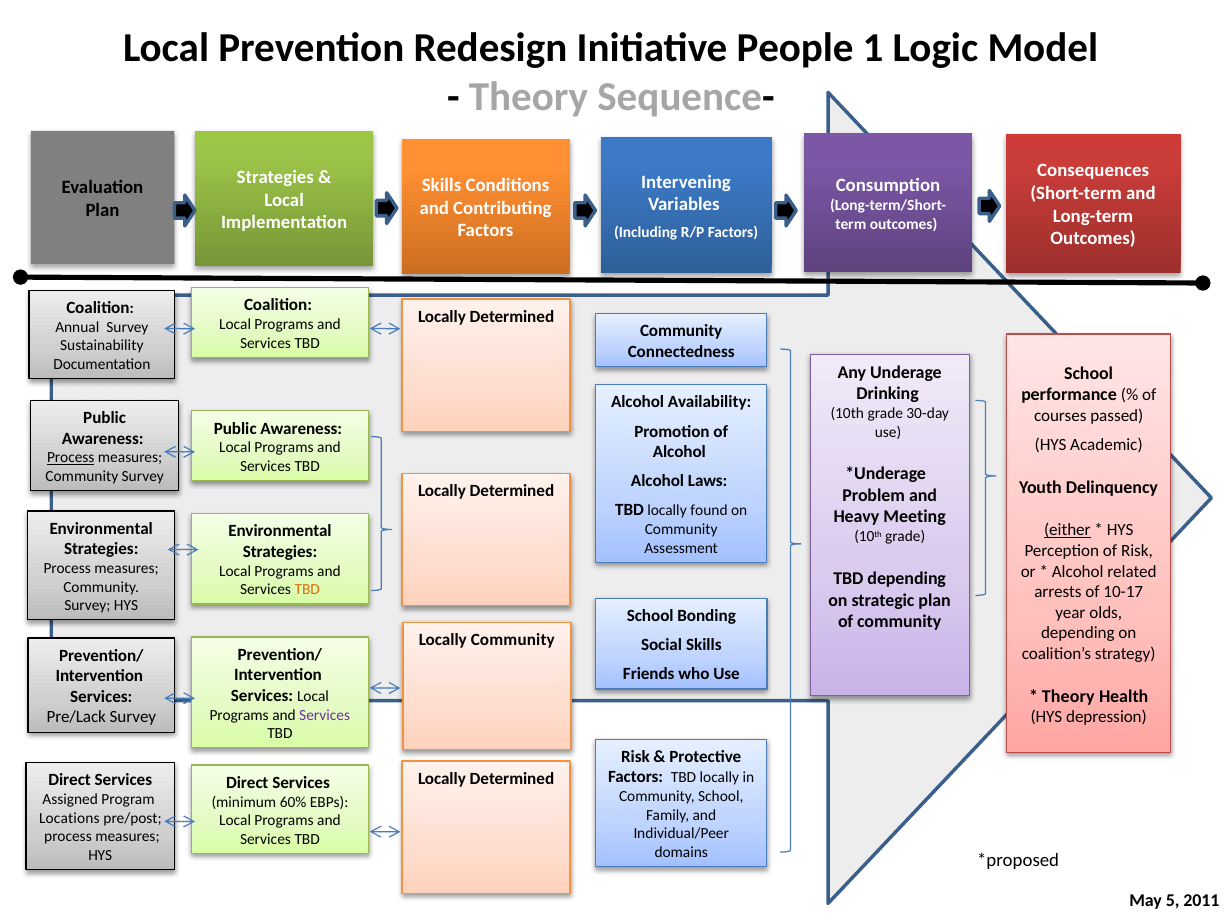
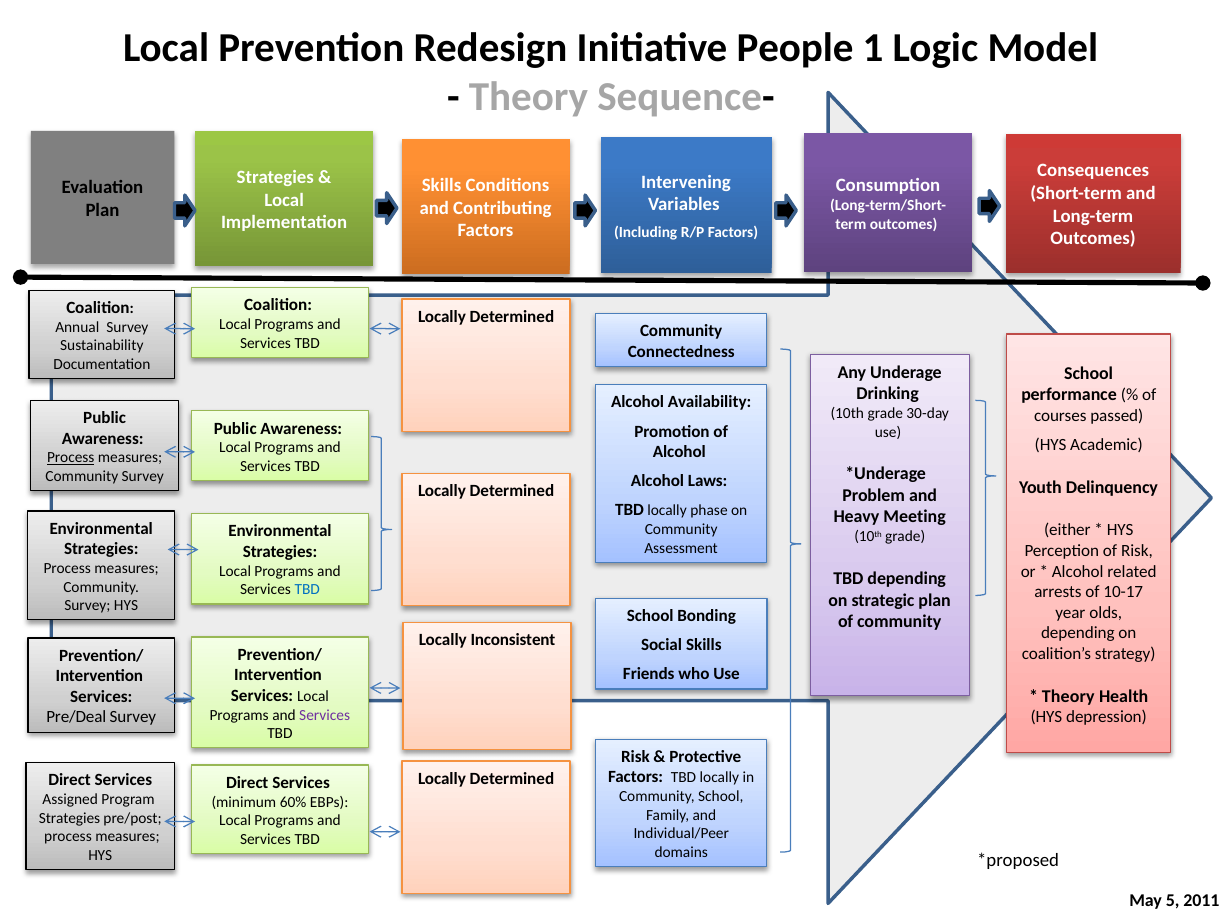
found: found -> phase
either underline: present -> none
TBD at (307, 590) colour: orange -> blue
Locally Community: Community -> Inconsistent
Pre/Lack: Pre/Lack -> Pre/Deal
Locations at (69, 818): Locations -> Strategies
